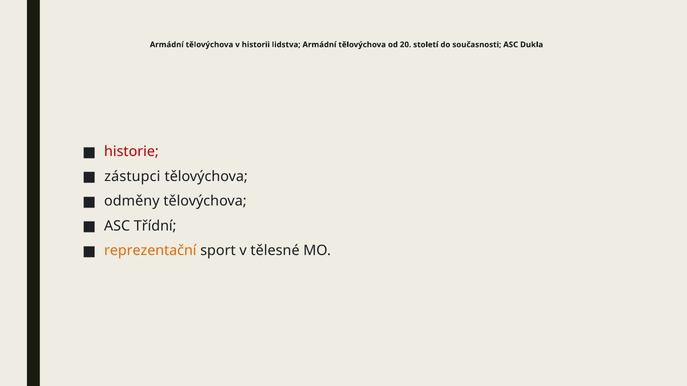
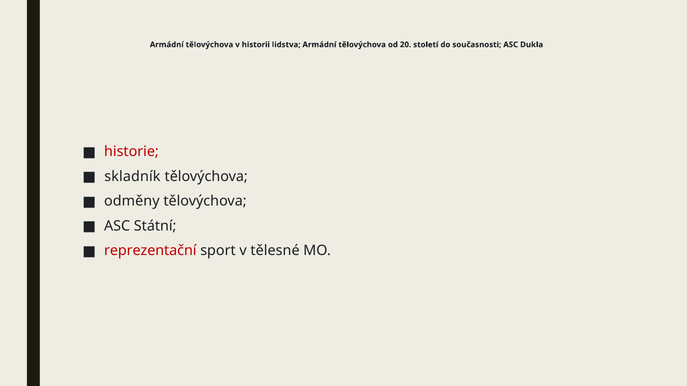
zástupci: zástupci -> skladník
Třídní: Třídní -> Státní
reprezentační colour: orange -> red
